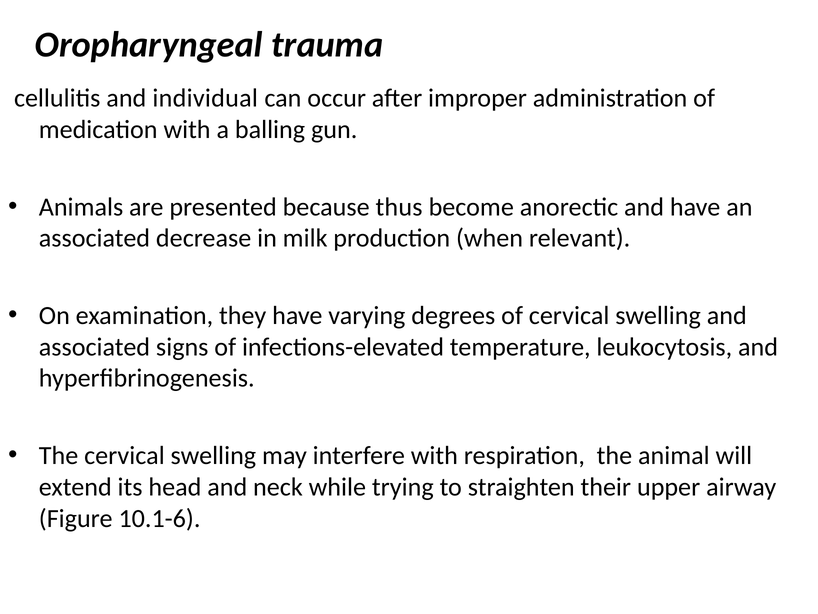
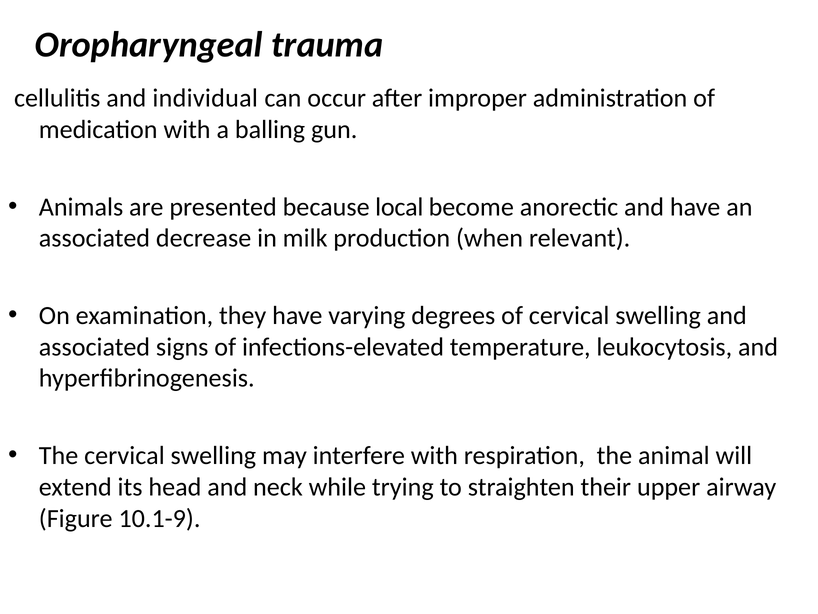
thus: thus -> local
10.1-6: 10.1-6 -> 10.1-9
